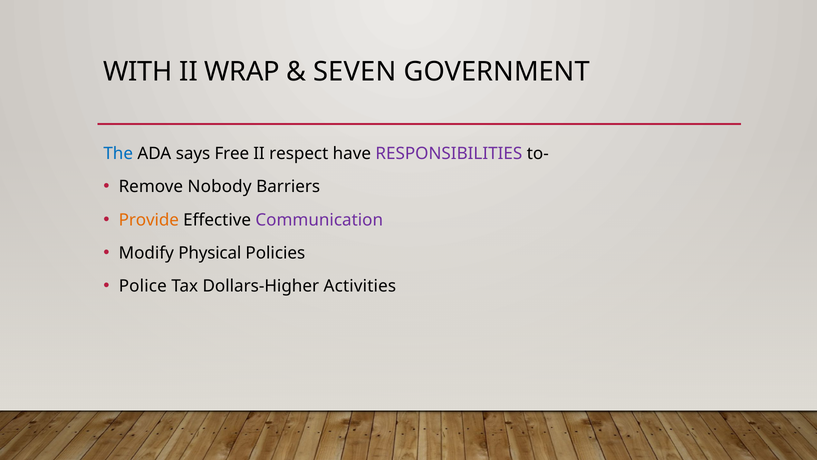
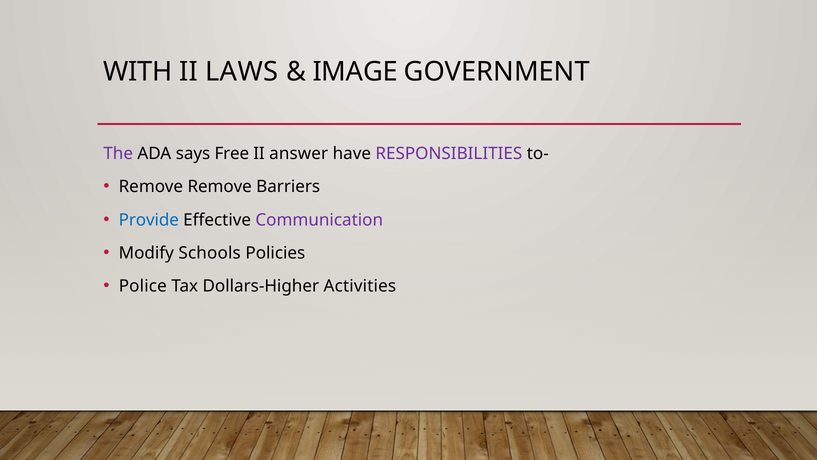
WRAP: WRAP -> LAWS
SEVEN: SEVEN -> IMAGE
The colour: blue -> purple
respect: respect -> answer
Remove Nobody: Nobody -> Remove
Provide colour: orange -> blue
Physical: Physical -> Schools
